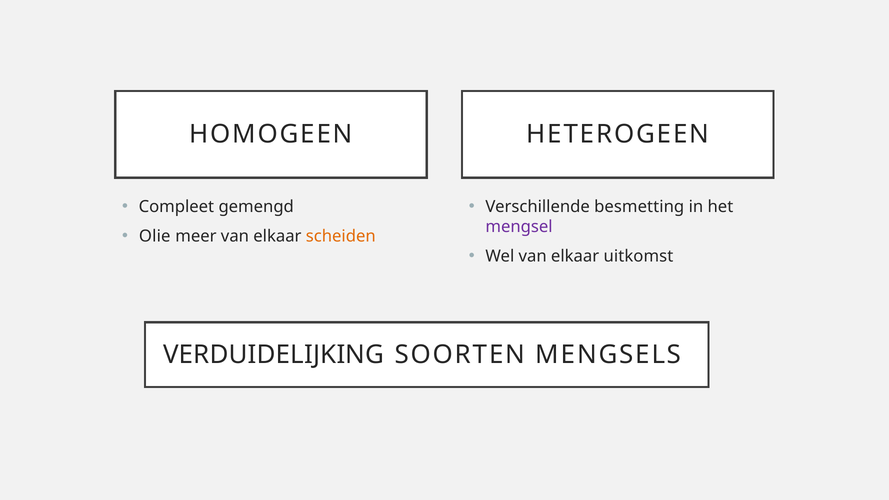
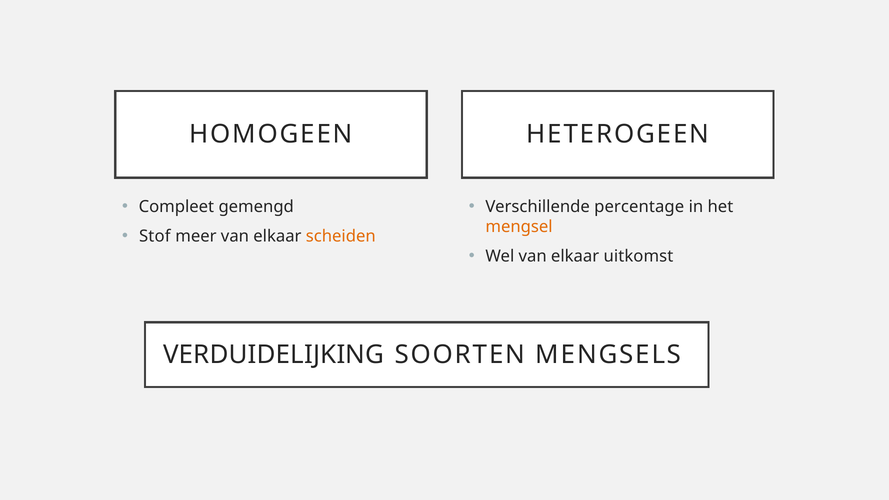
besmetting: besmetting -> percentage
mengsel colour: purple -> orange
Olie: Olie -> Stof
